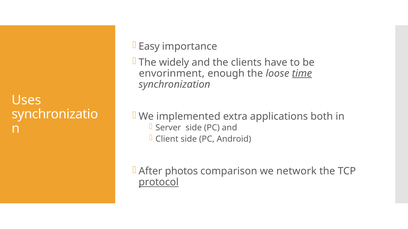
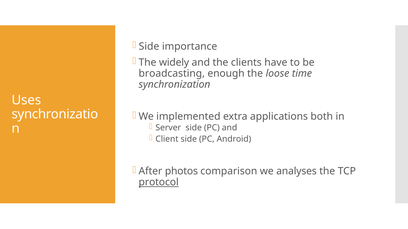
Easy at (149, 46): Easy -> Side
envorinment: envorinment -> broadcasting
time underline: present -> none
network: network -> analyses
